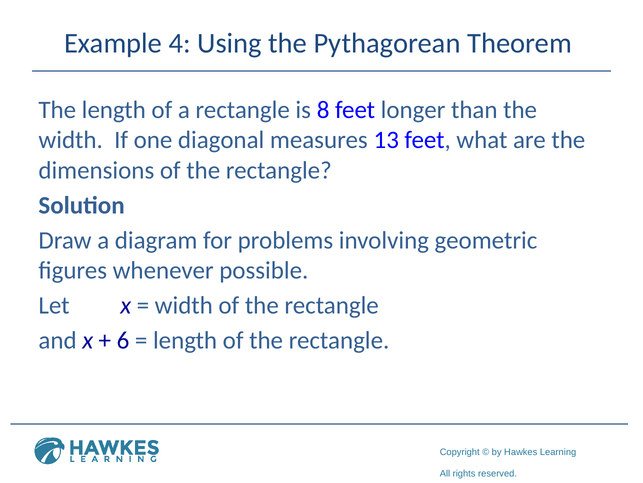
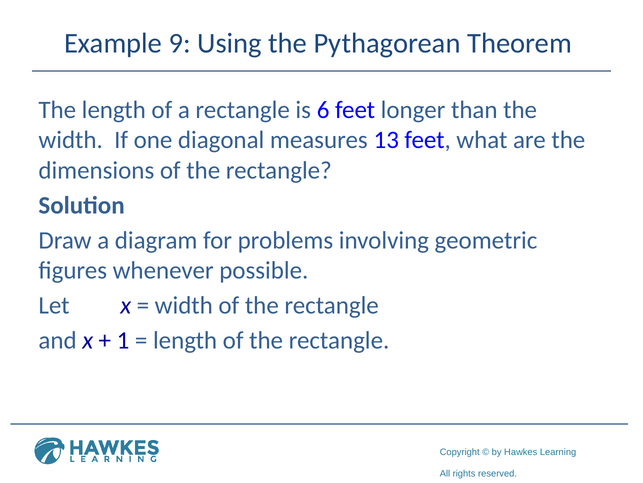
4: 4 -> 9
8: 8 -> 6
6: 6 -> 1
